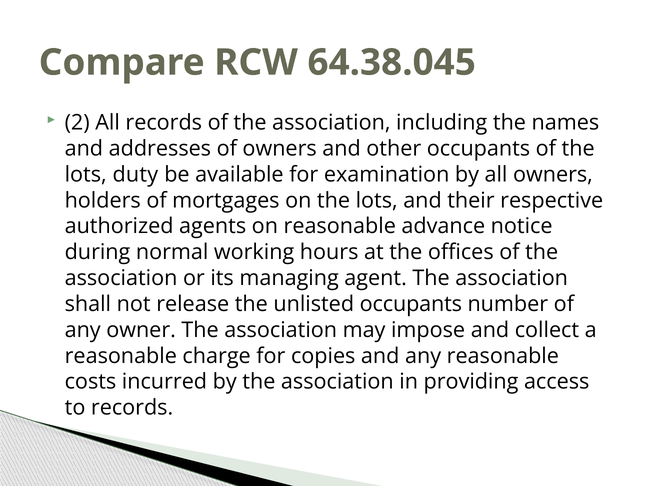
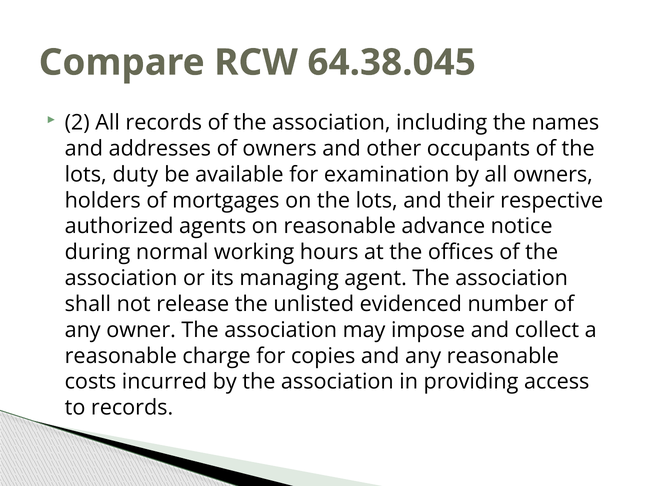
unlisted occupants: occupants -> evidenced
